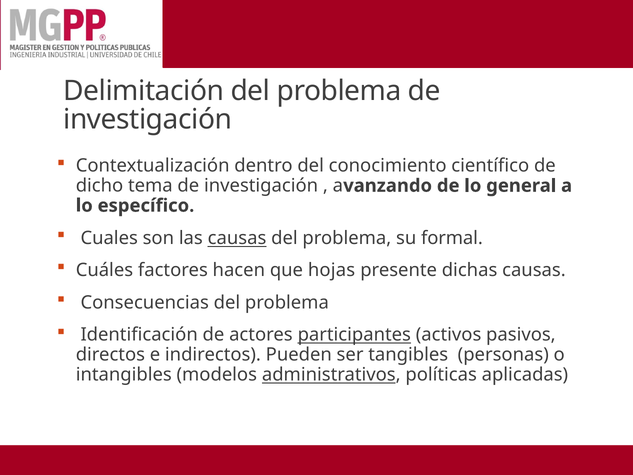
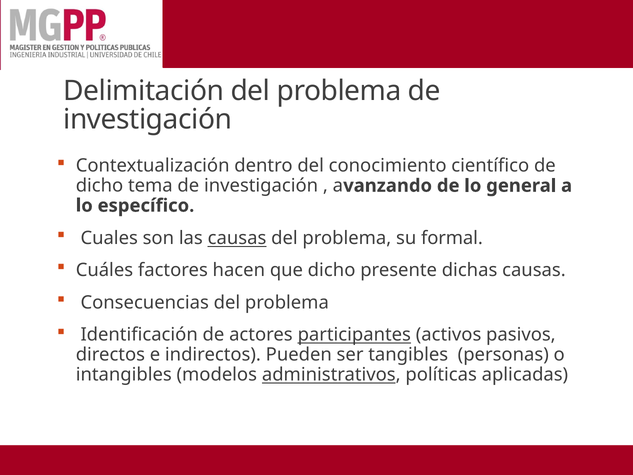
que hojas: hojas -> dicho
